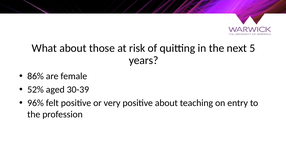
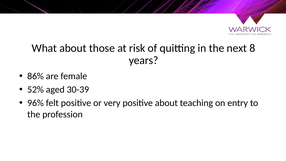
5: 5 -> 8
